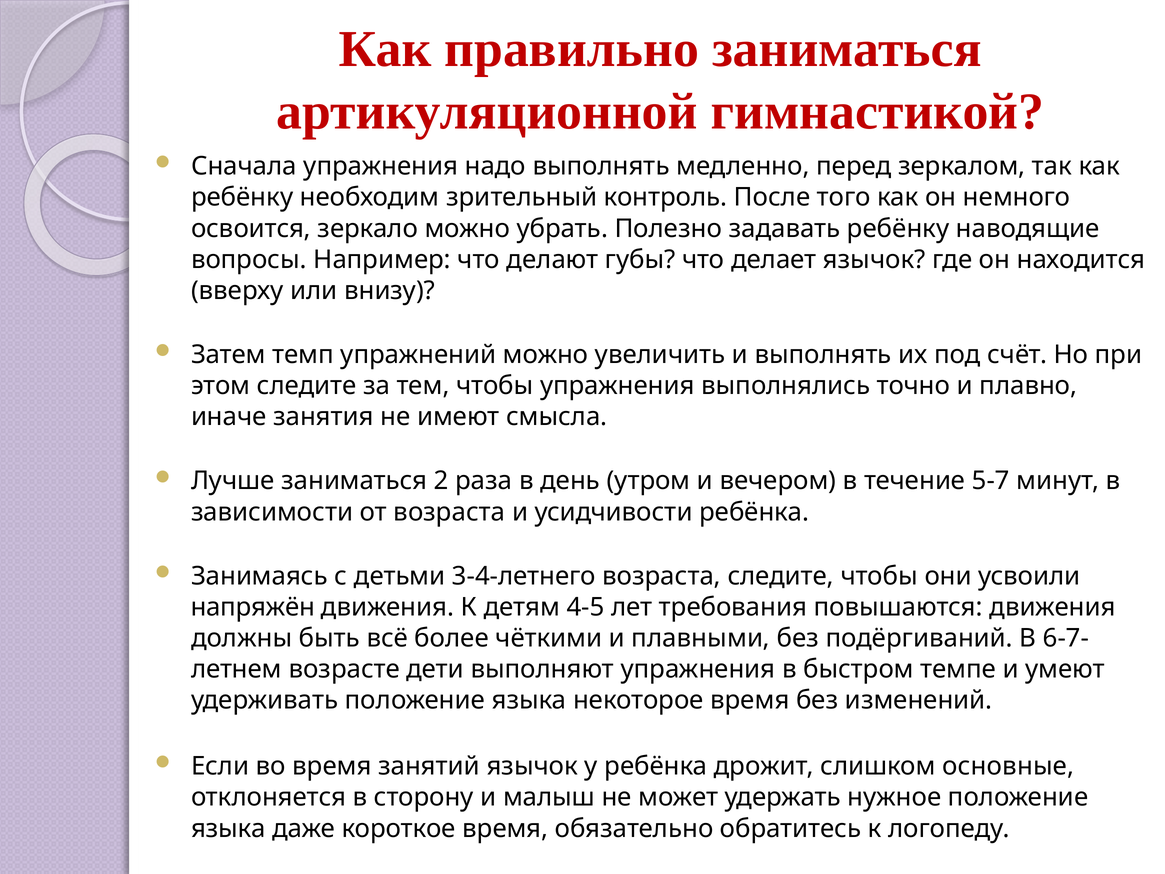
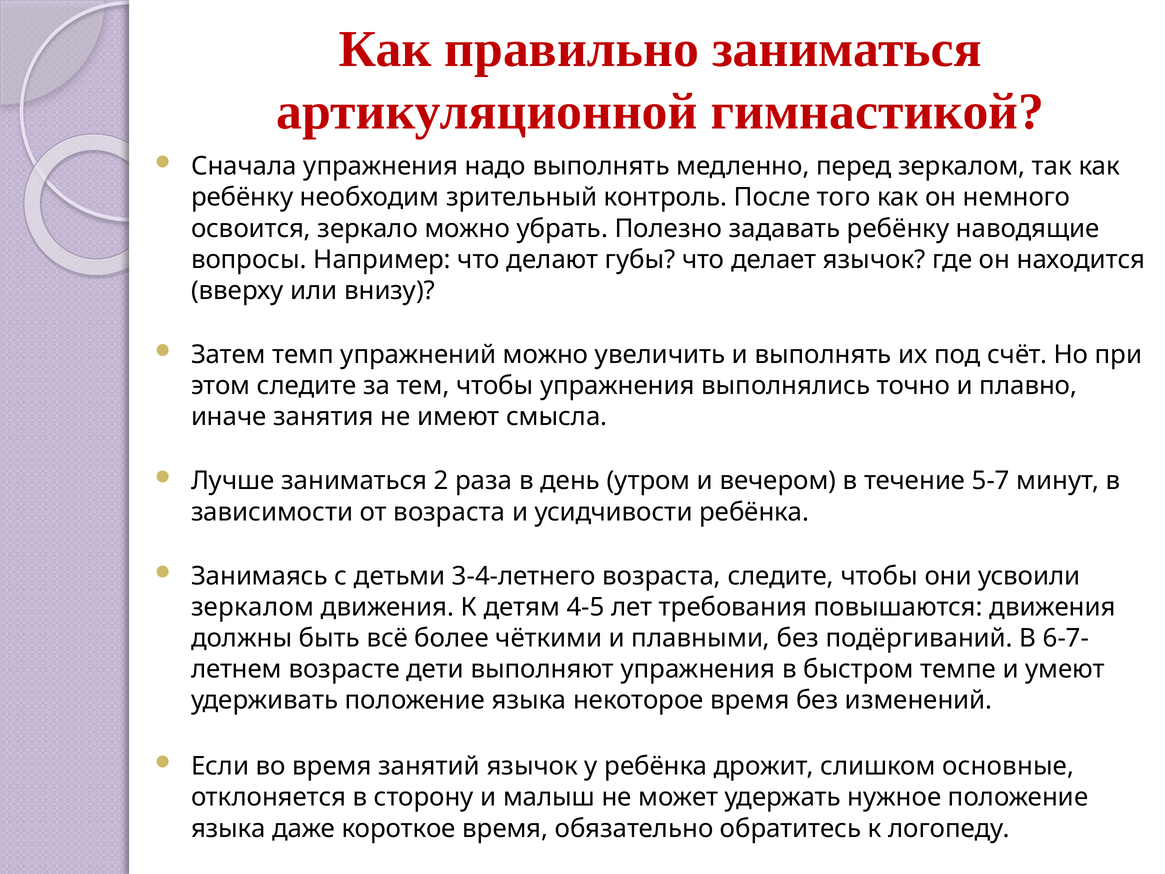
напряжён at (253, 607): напряжён -> зеркалом
